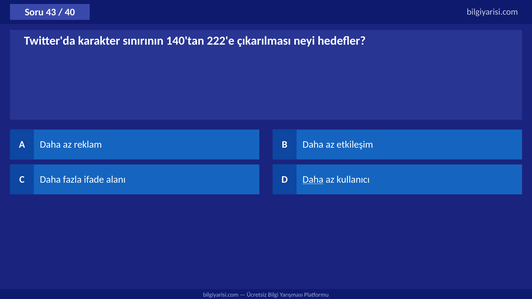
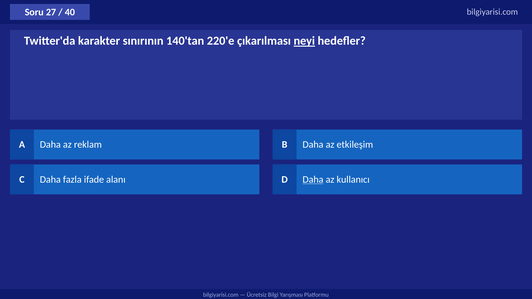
43: 43 -> 27
222'e: 222'e -> 220'e
neyi underline: none -> present
